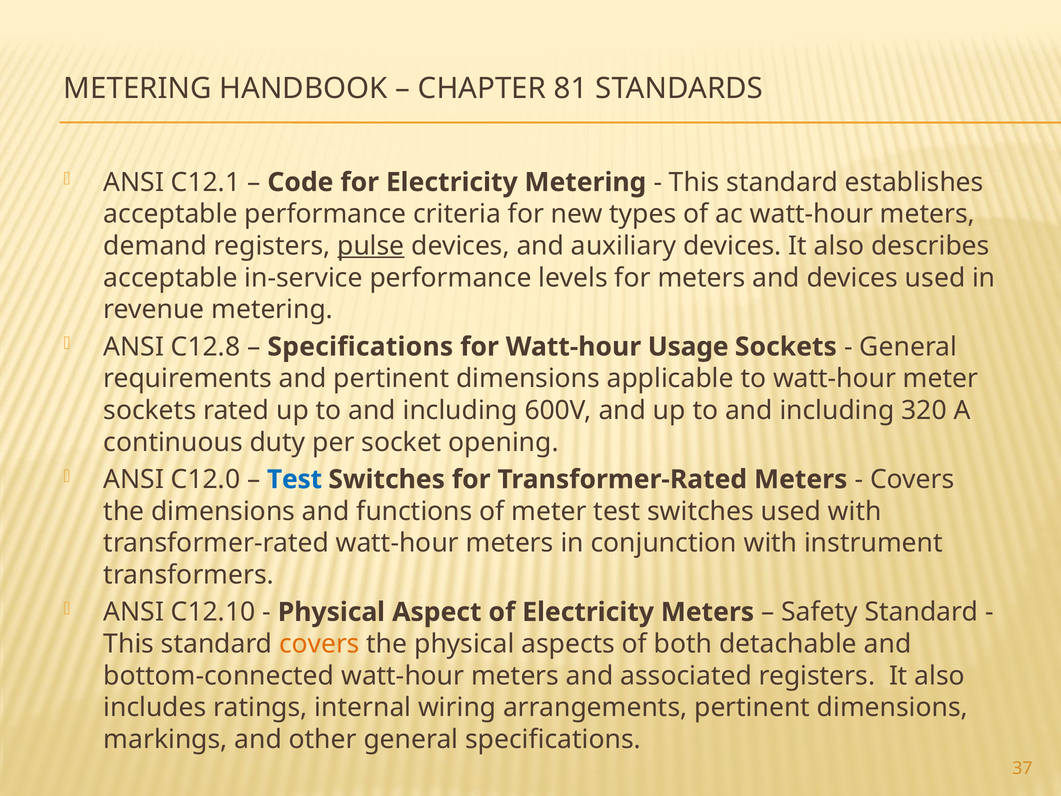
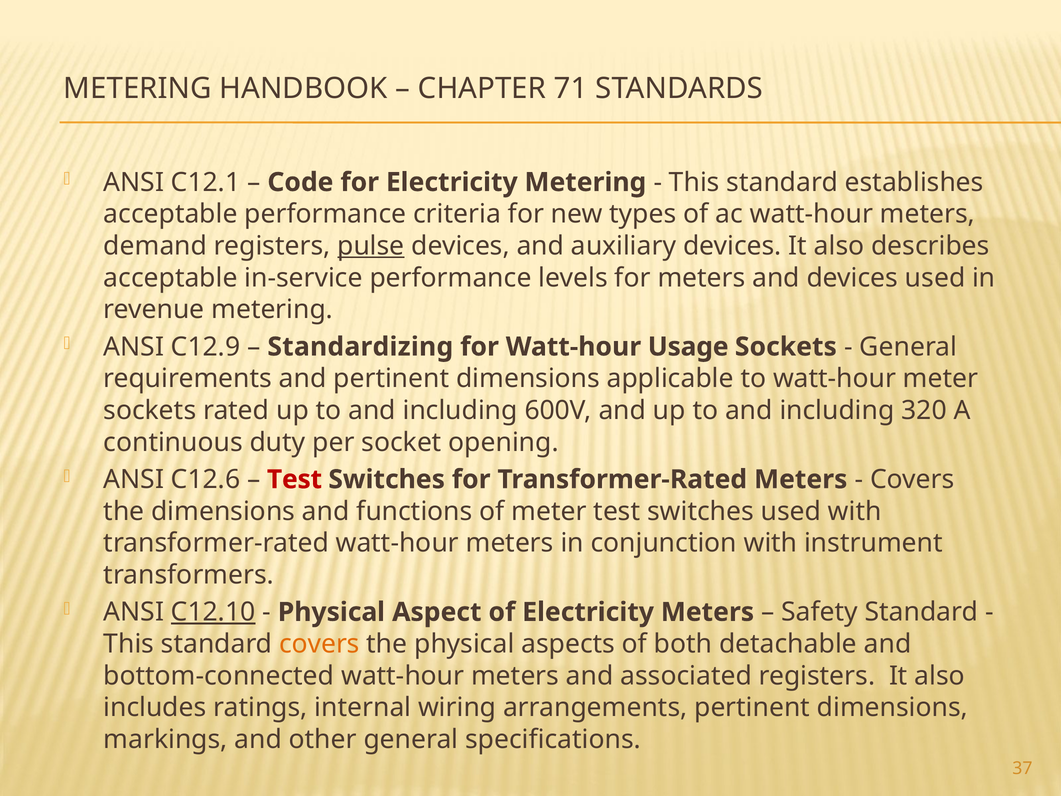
81: 81 -> 71
C12.8: C12.8 -> C12.9
Specifications at (360, 347): Specifications -> Standardizing
C12.0: C12.0 -> C12.6
Test at (294, 479) colour: blue -> red
C12.10 underline: none -> present
